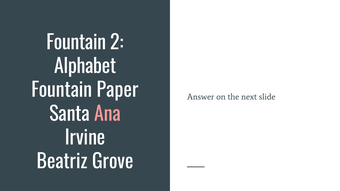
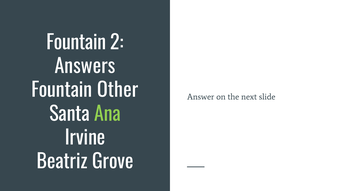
Alphabet: Alphabet -> Answers
Paper: Paper -> Other
Ana colour: pink -> light green
